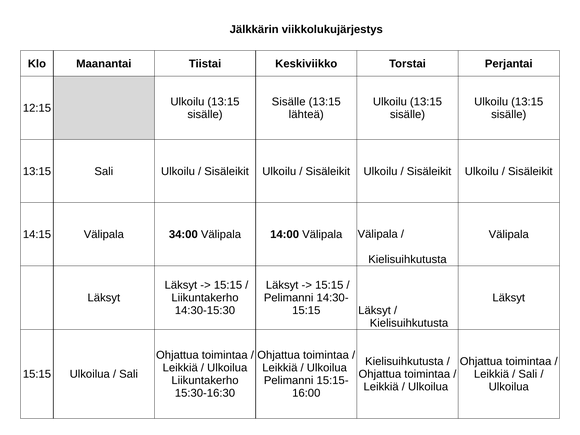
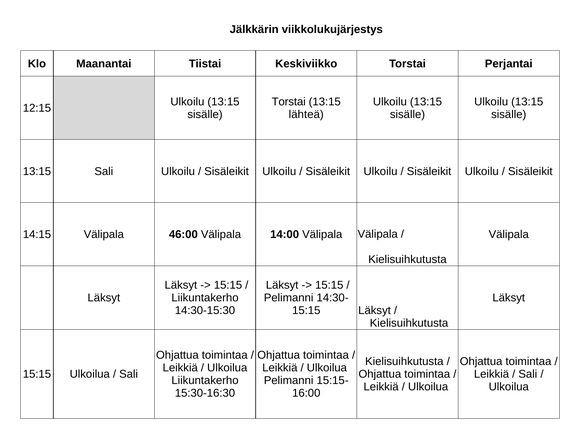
Sisälle at (289, 102): Sisälle -> Torstai
34:00: 34:00 -> 46:00
